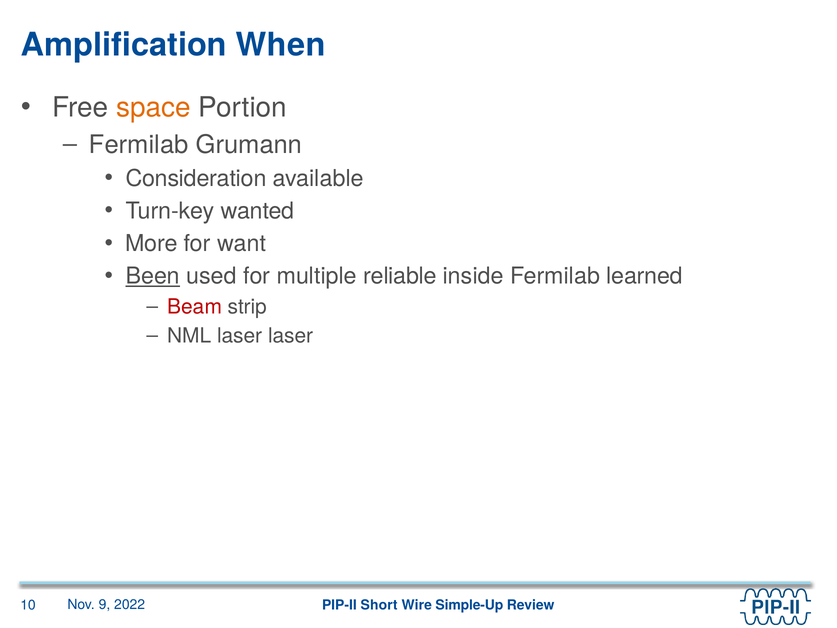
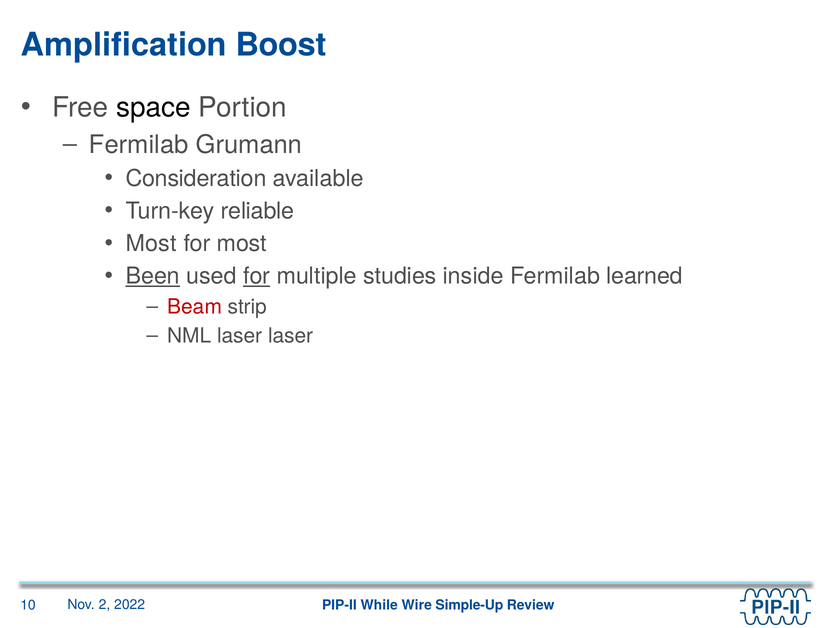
When: When -> Boost
space colour: orange -> black
wanted: wanted -> reliable
More at (151, 244): More -> Most
for want: want -> most
for at (257, 276) underline: none -> present
reliable: reliable -> studies
9: 9 -> 2
Short: Short -> While
